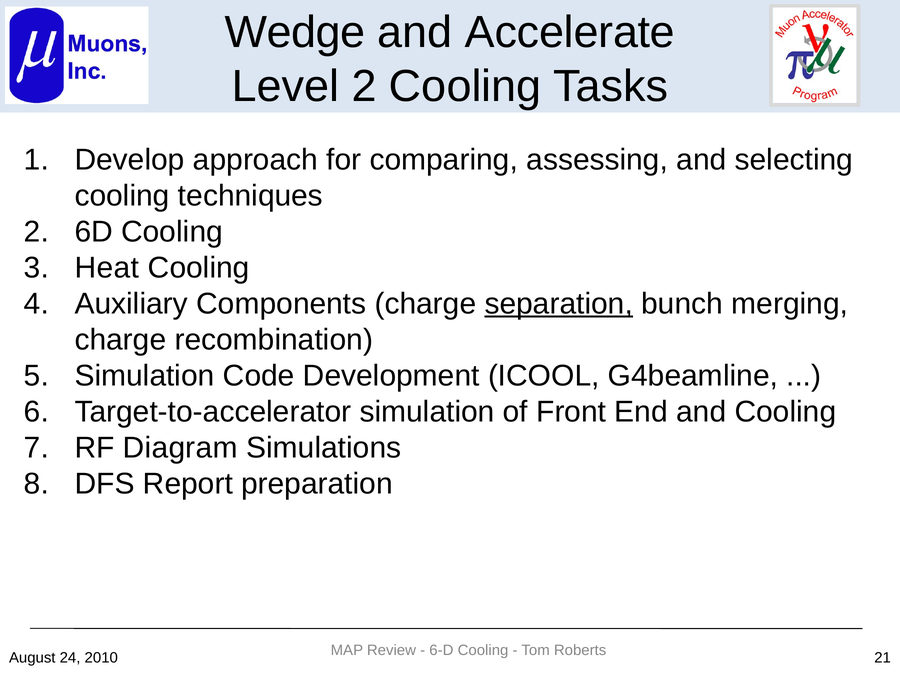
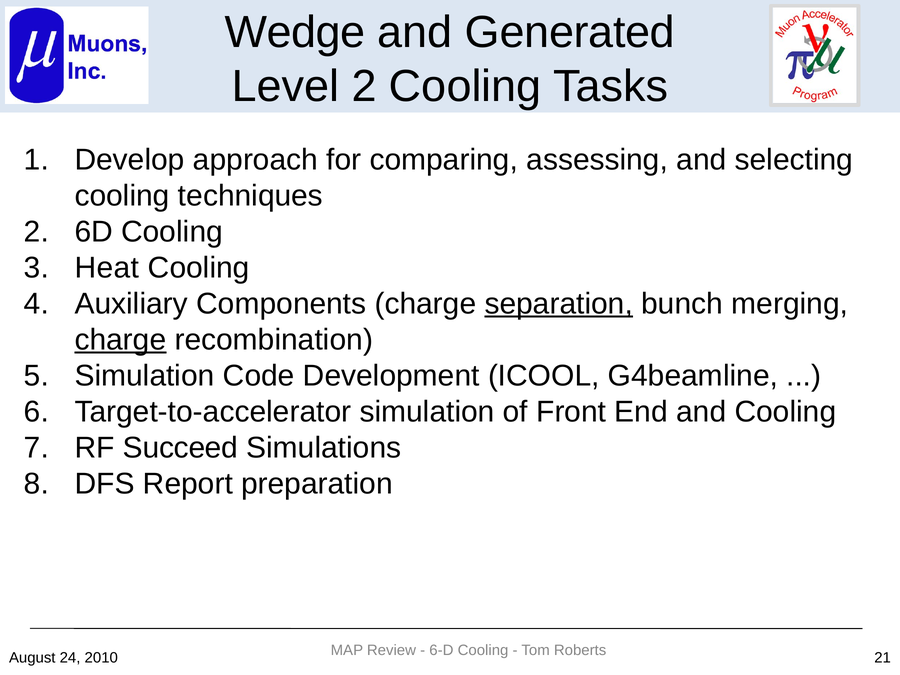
Accelerate: Accelerate -> Generated
charge at (120, 340) underline: none -> present
Diagram: Diagram -> Succeed
